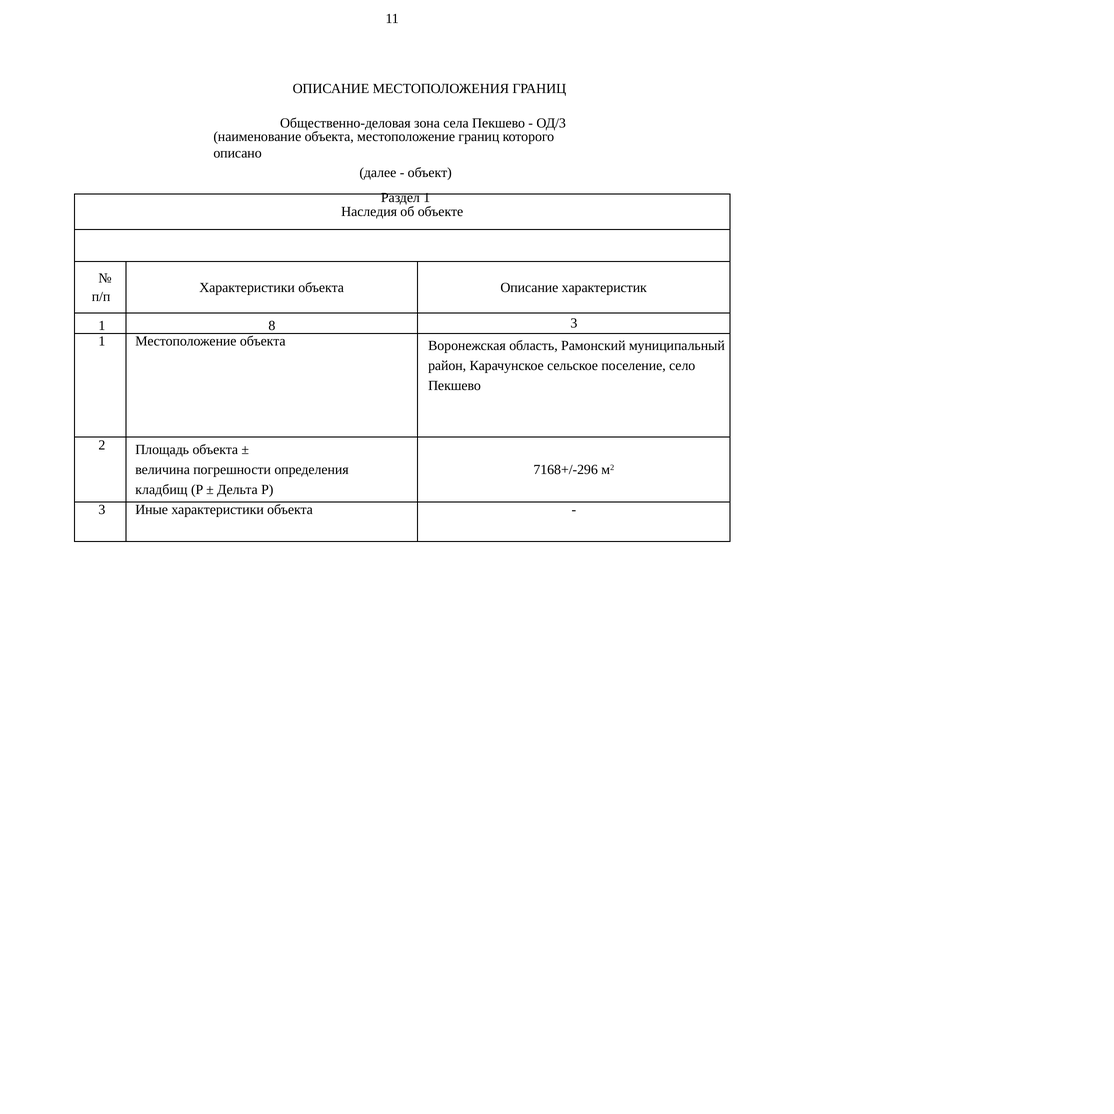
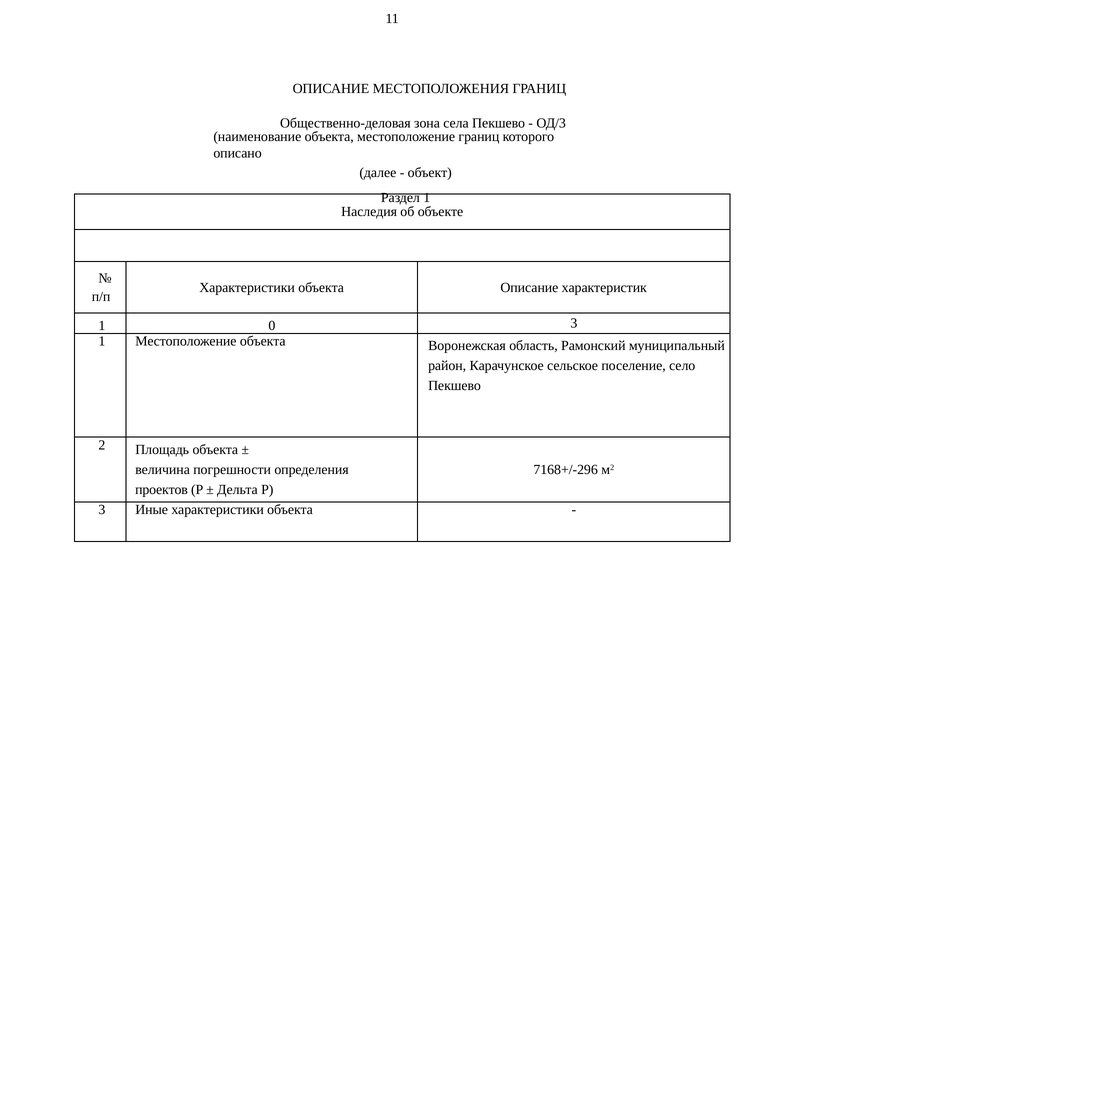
8: 8 -> 0
кладбищ: кладбищ -> проектов
